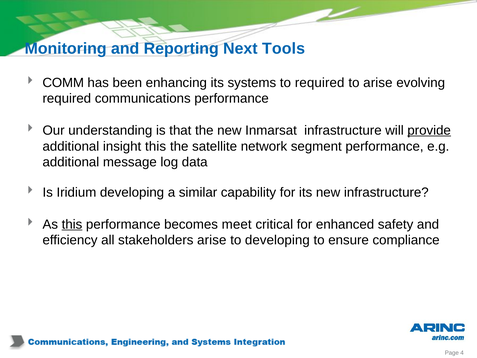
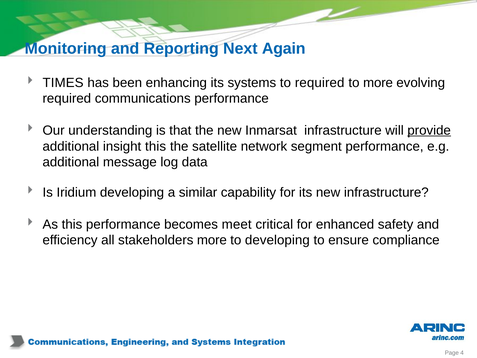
Tools: Tools -> Again
COMM: COMM -> TIMES
to arise: arise -> more
this at (72, 224) underline: present -> none
stakeholders arise: arise -> more
